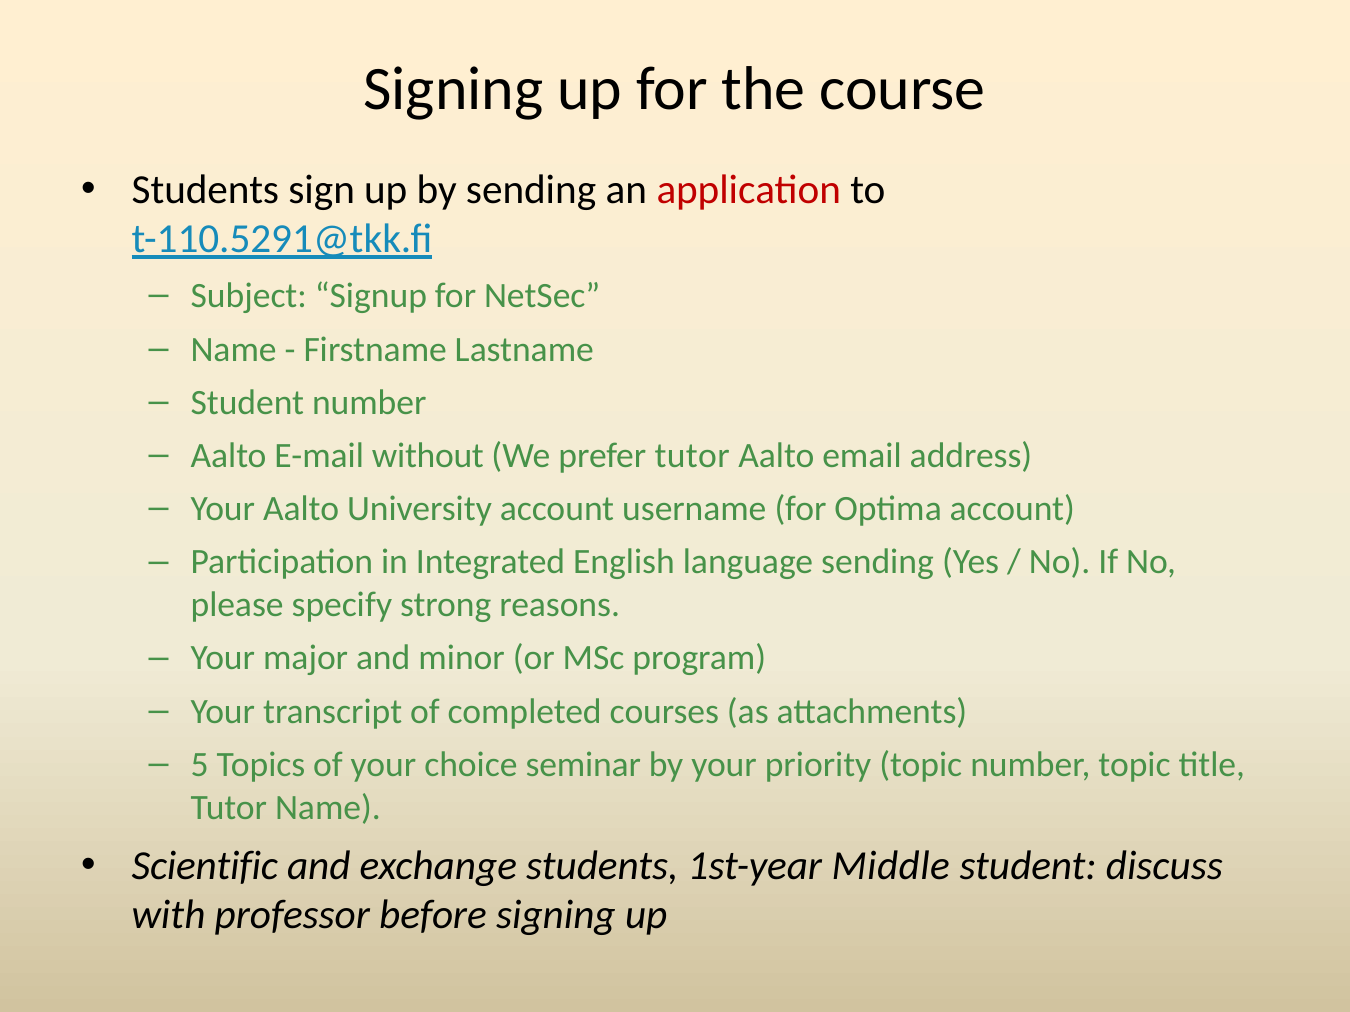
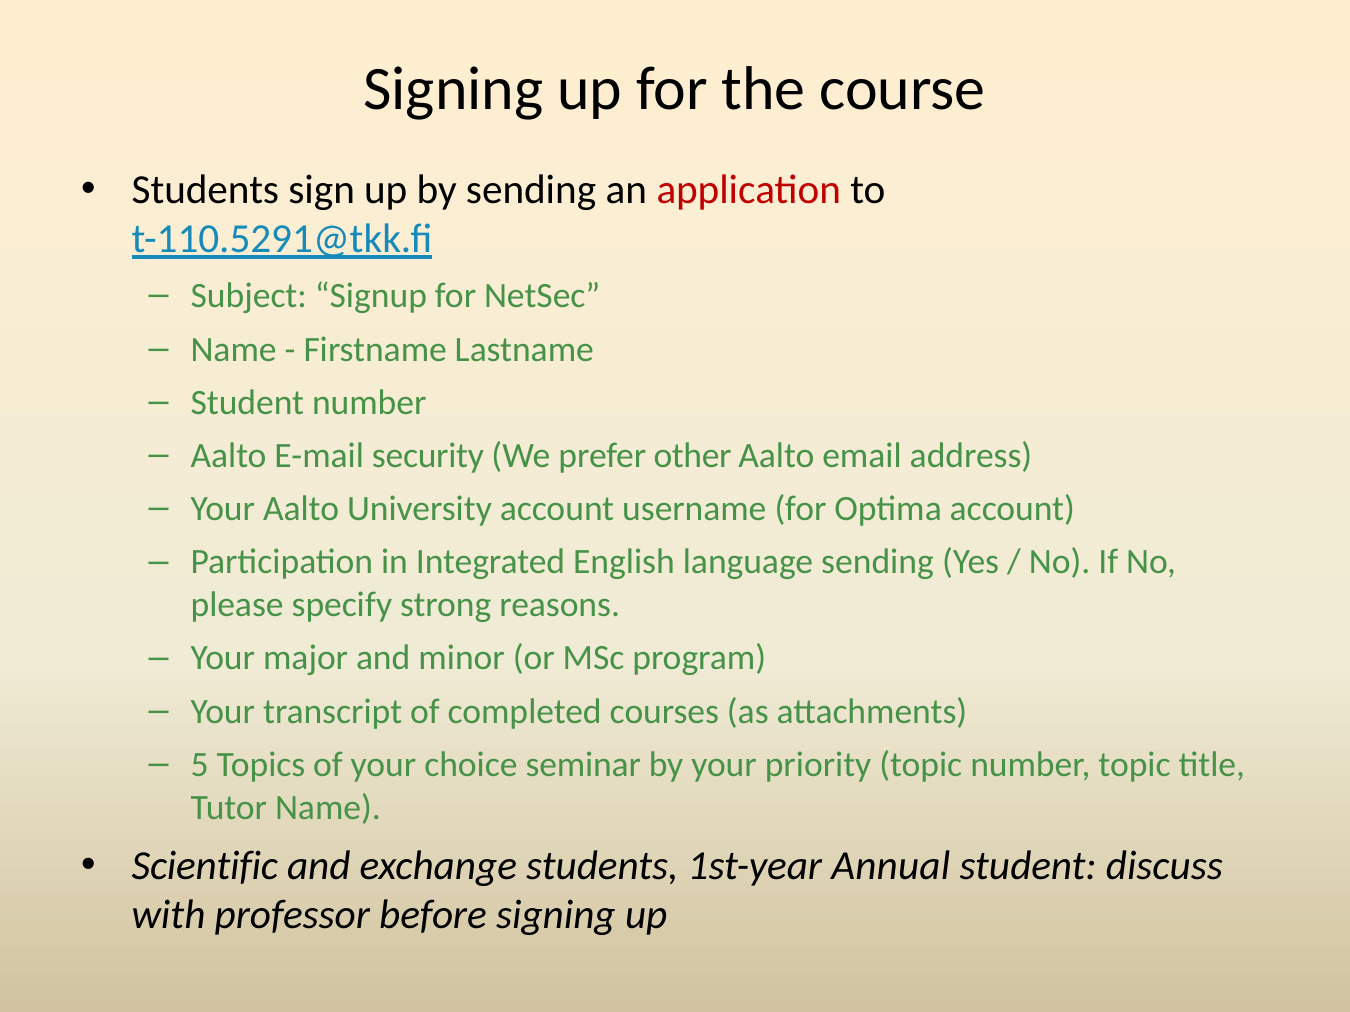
without: without -> security
prefer tutor: tutor -> other
Middle: Middle -> Annual
